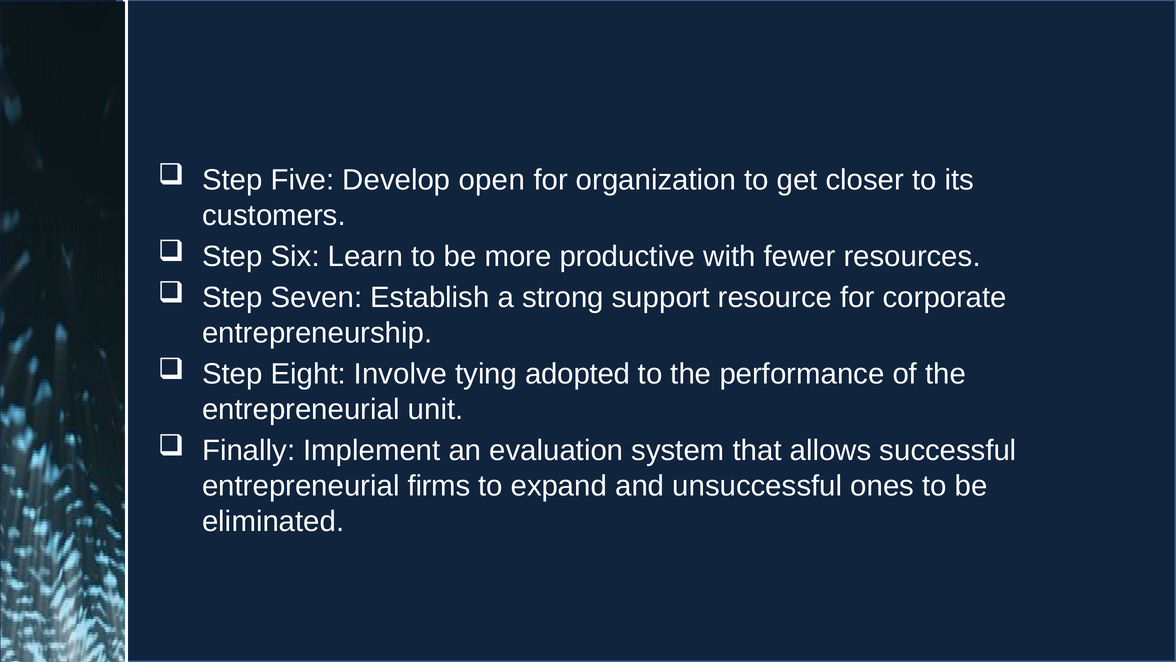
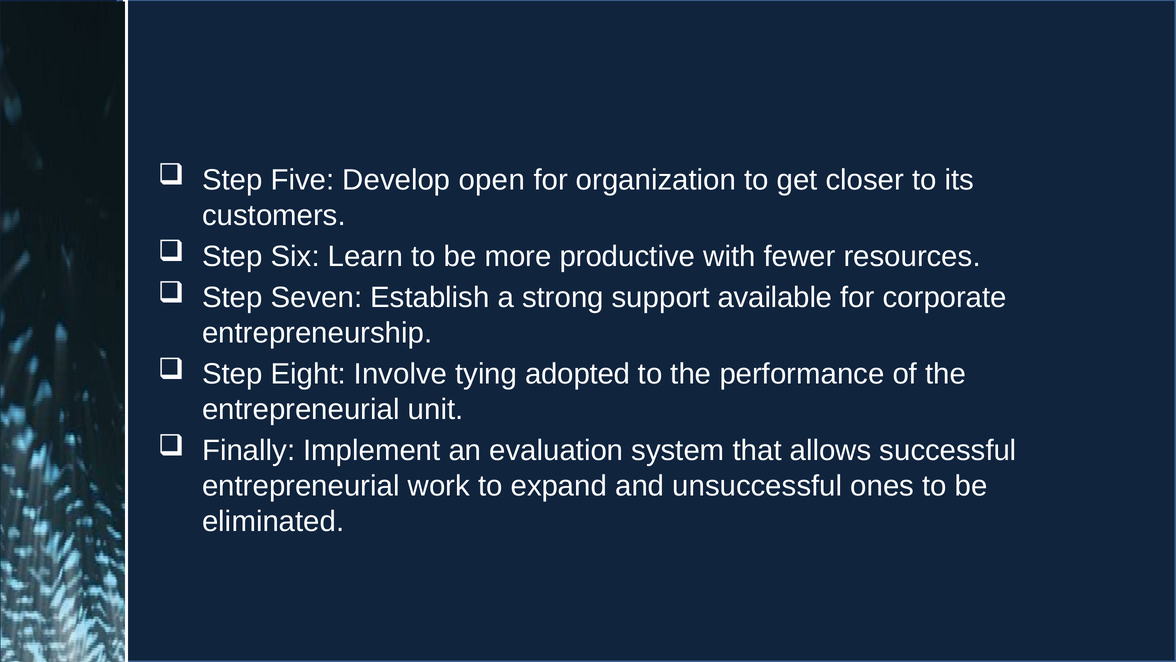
resource: resource -> available
firms: firms -> work
